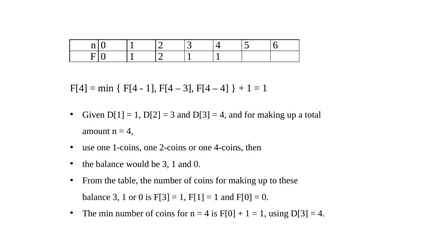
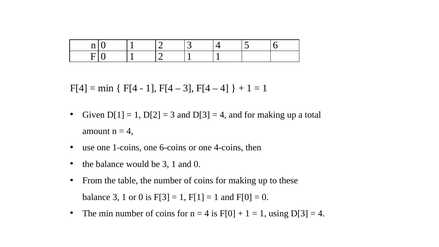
2-coins: 2-coins -> 6-coins
